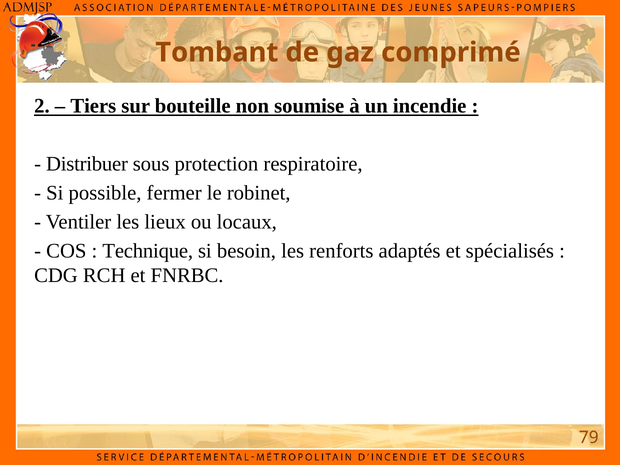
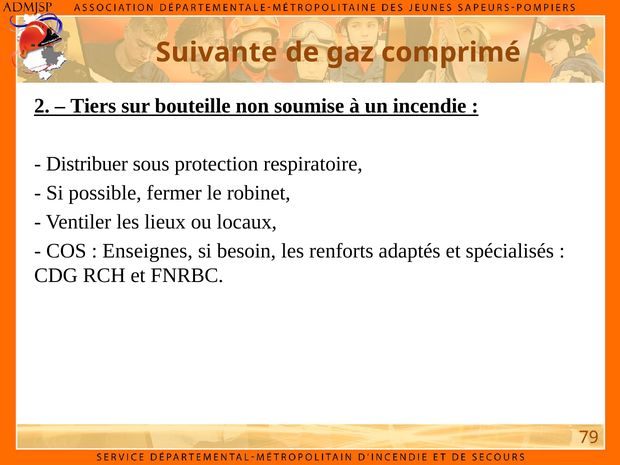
Tombant: Tombant -> Suivante
Technique: Technique -> Enseignes
